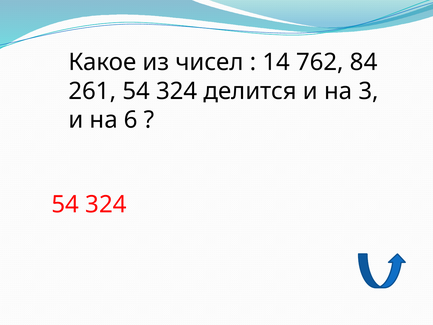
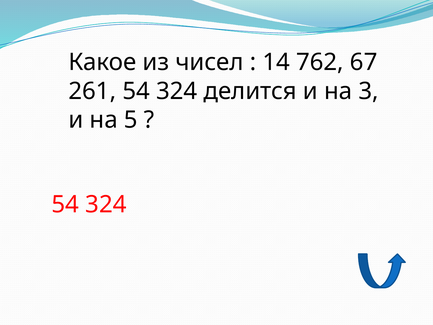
84: 84 -> 67
6: 6 -> 5
